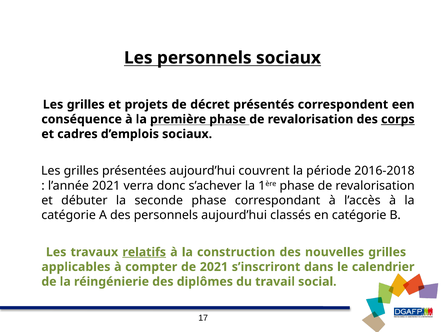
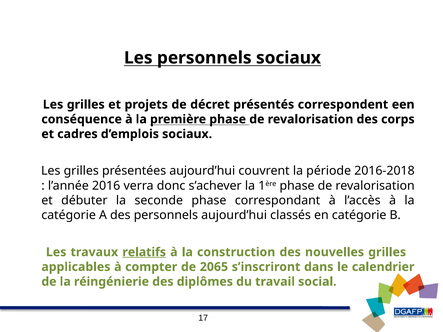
corps underline: present -> none
l’année 2021: 2021 -> 2016
de 2021: 2021 -> 2065
